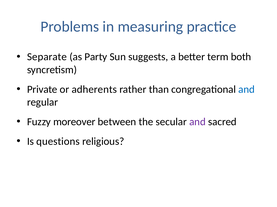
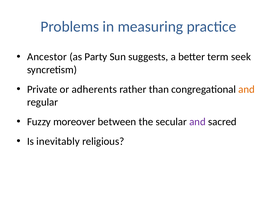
Separate: Separate -> Ancestor
both: both -> seek
and at (247, 90) colour: blue -> orange
questions: questions -> inevitably
